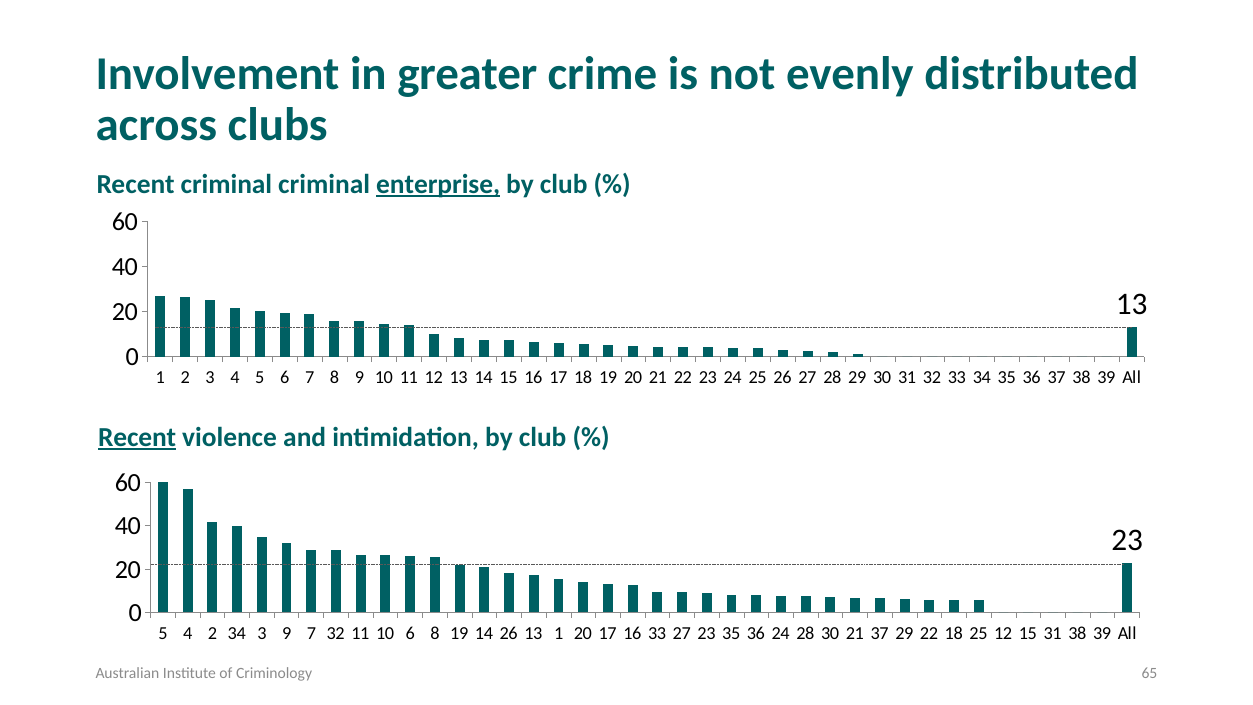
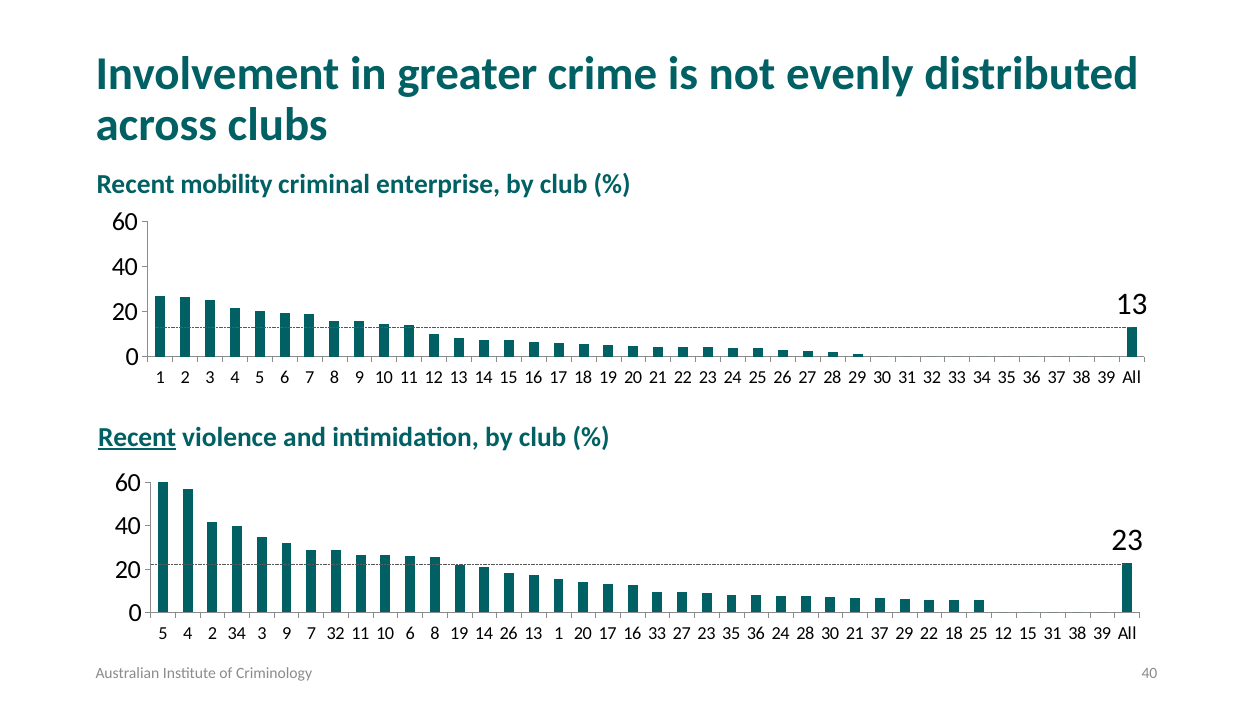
Recent criminal: criminal -> mobility
enterprise underline: present -> none
65 at (1149, 673): 65 -> 40
